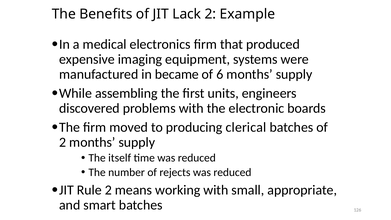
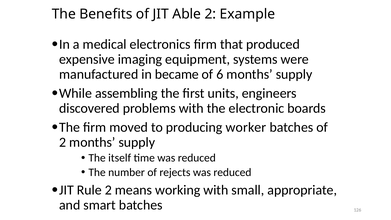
Lack: Lack -> Able
clerical: clerical -> worker
